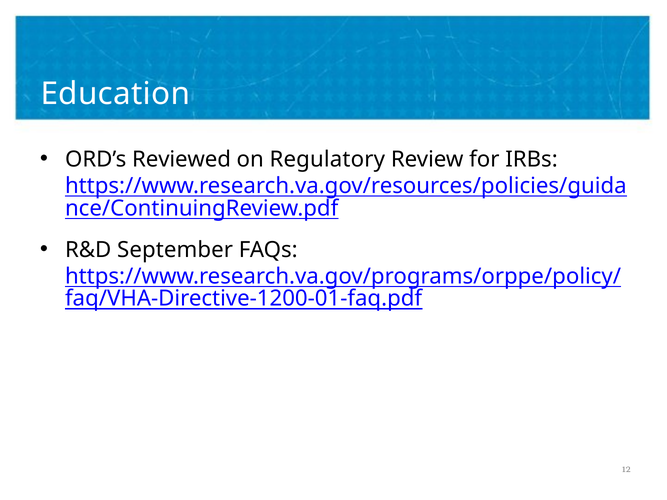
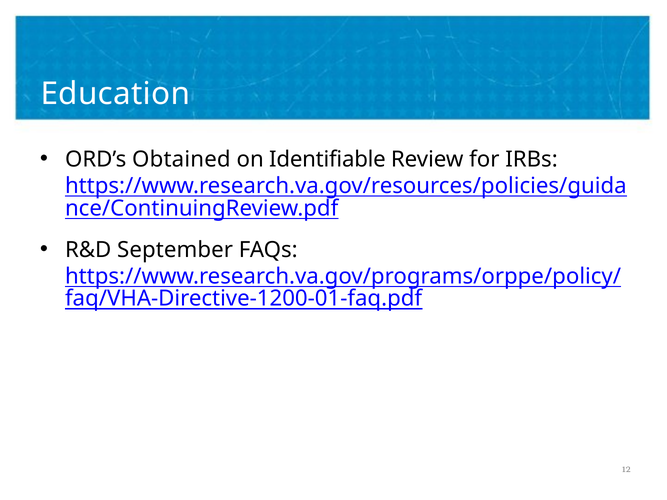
Reviewed: Reviewed -> Obtained
Regulatory: Regulatory -> Identifiable
